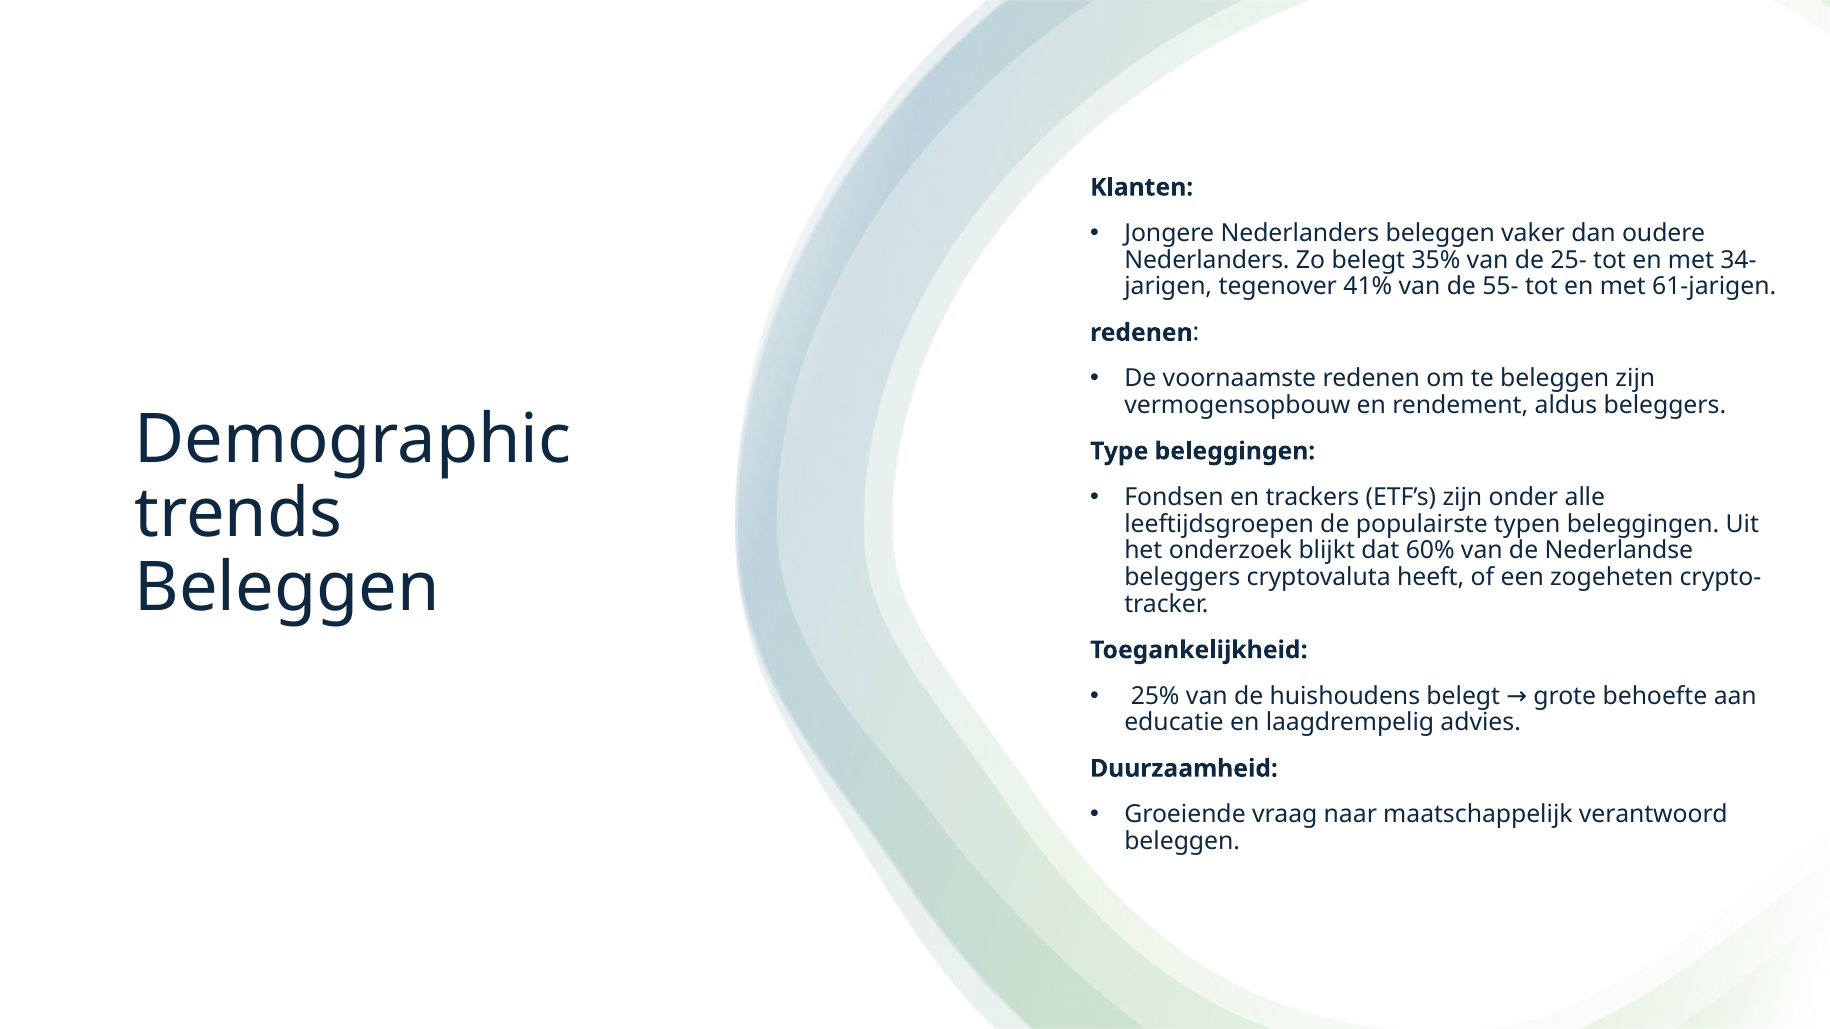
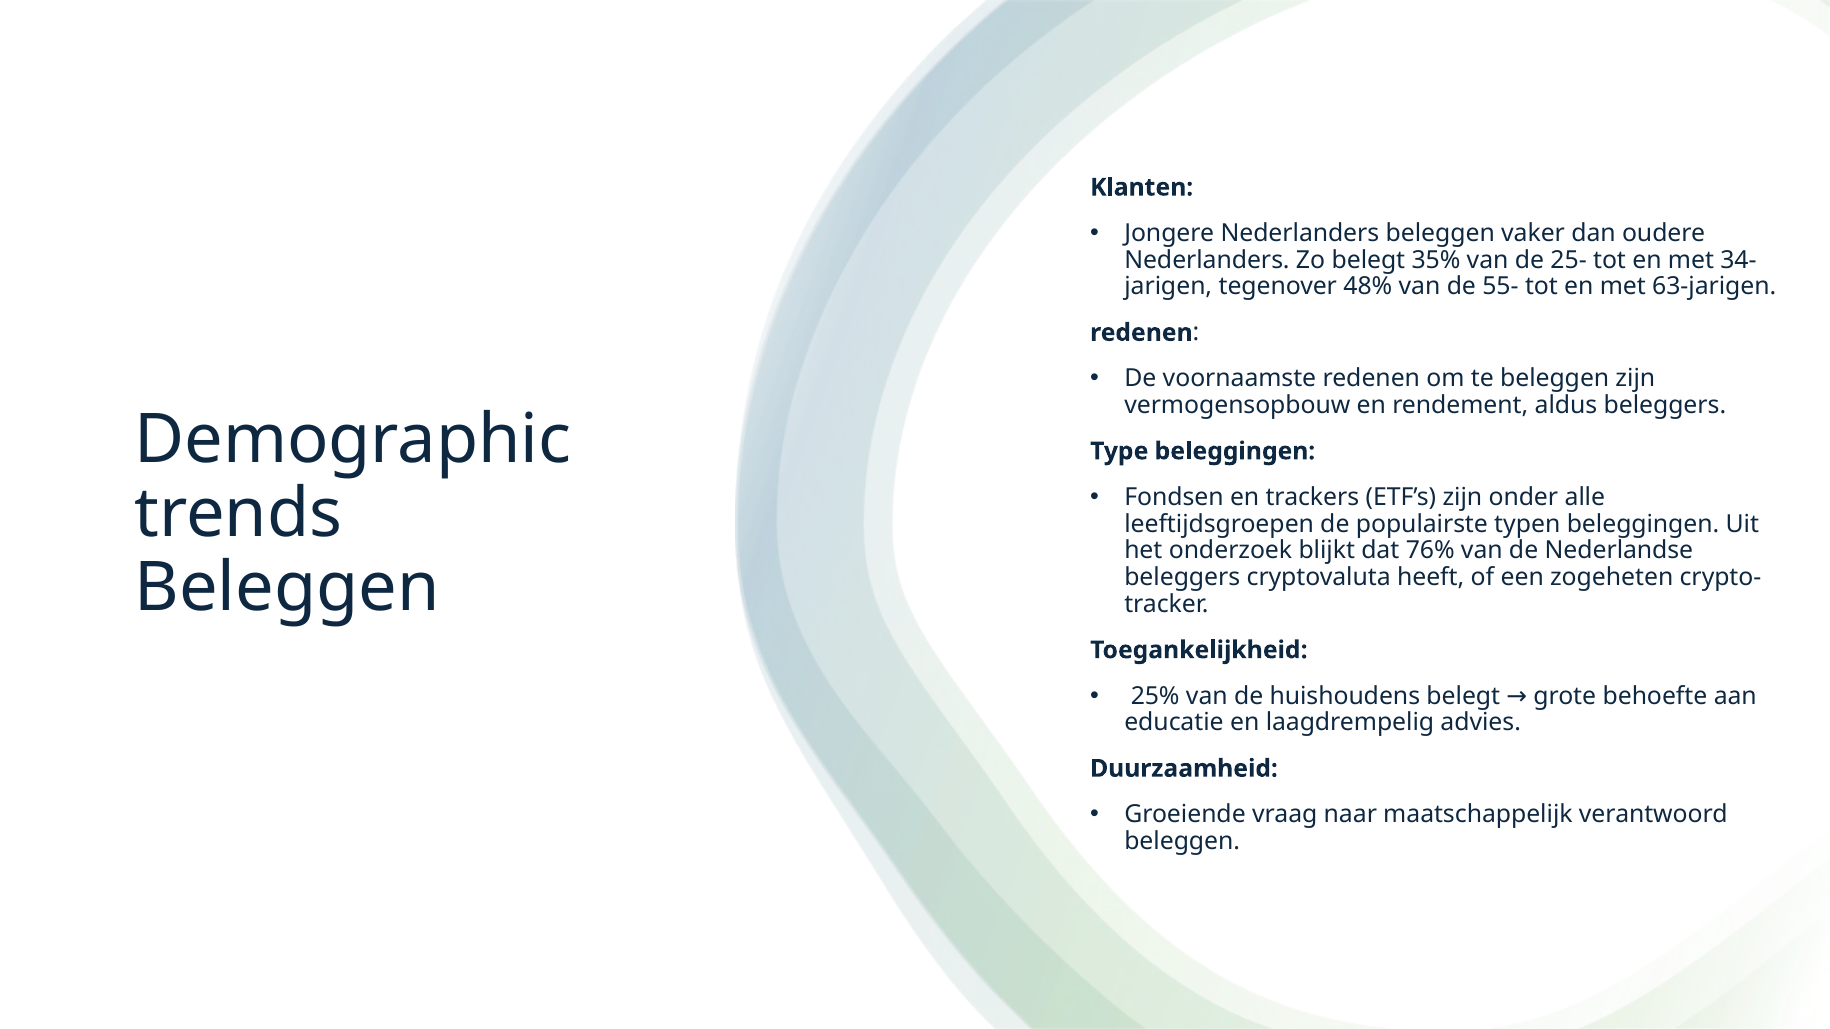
41%: 41% -> 48%
61-jarigen: 61-jarigen -> 63-jarigen
60%: 60% -> 76%
